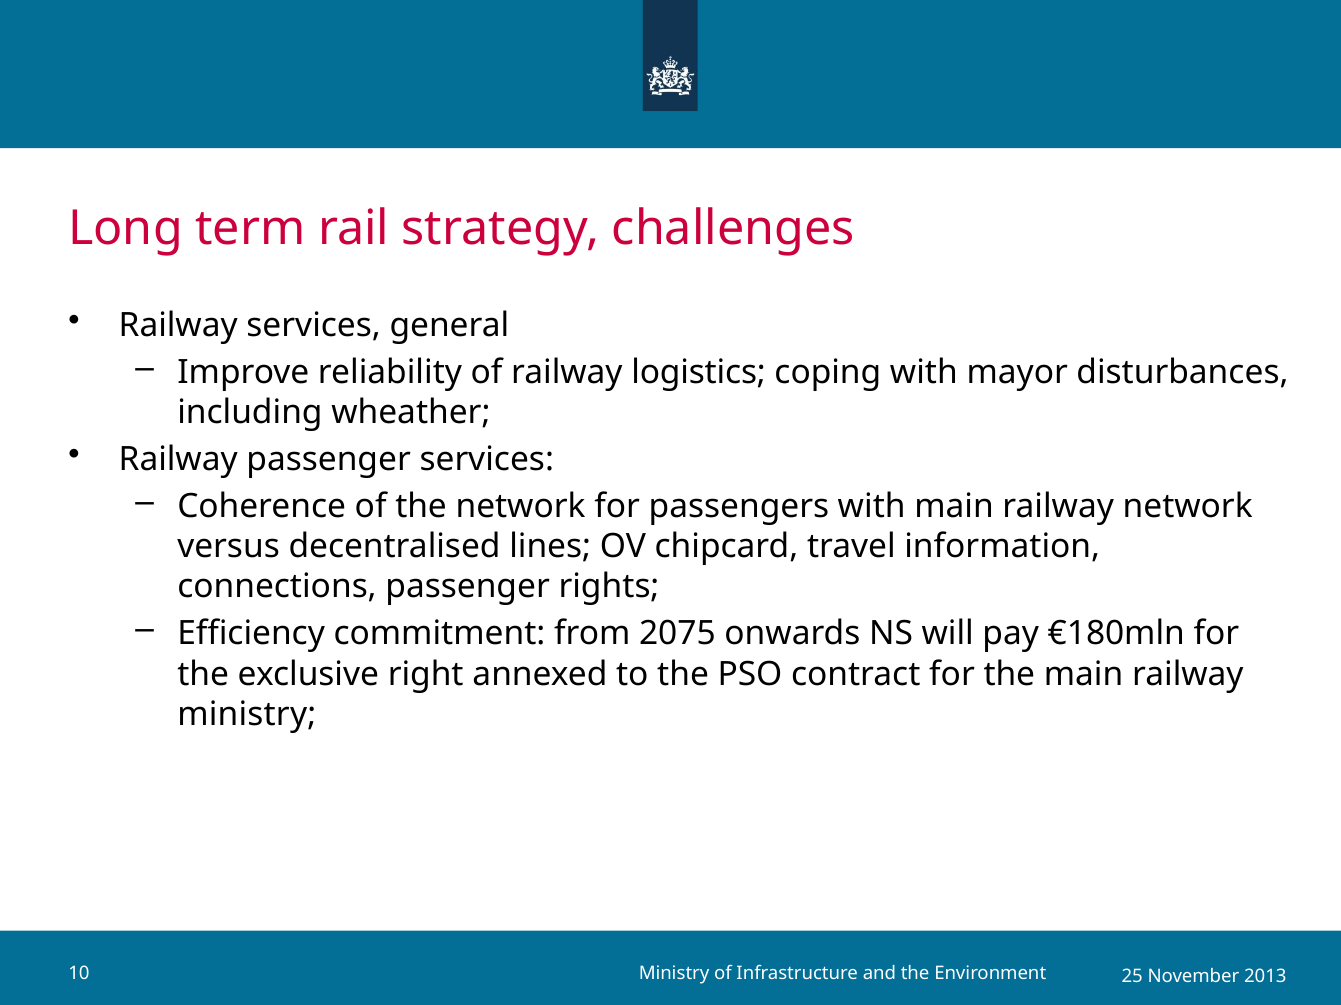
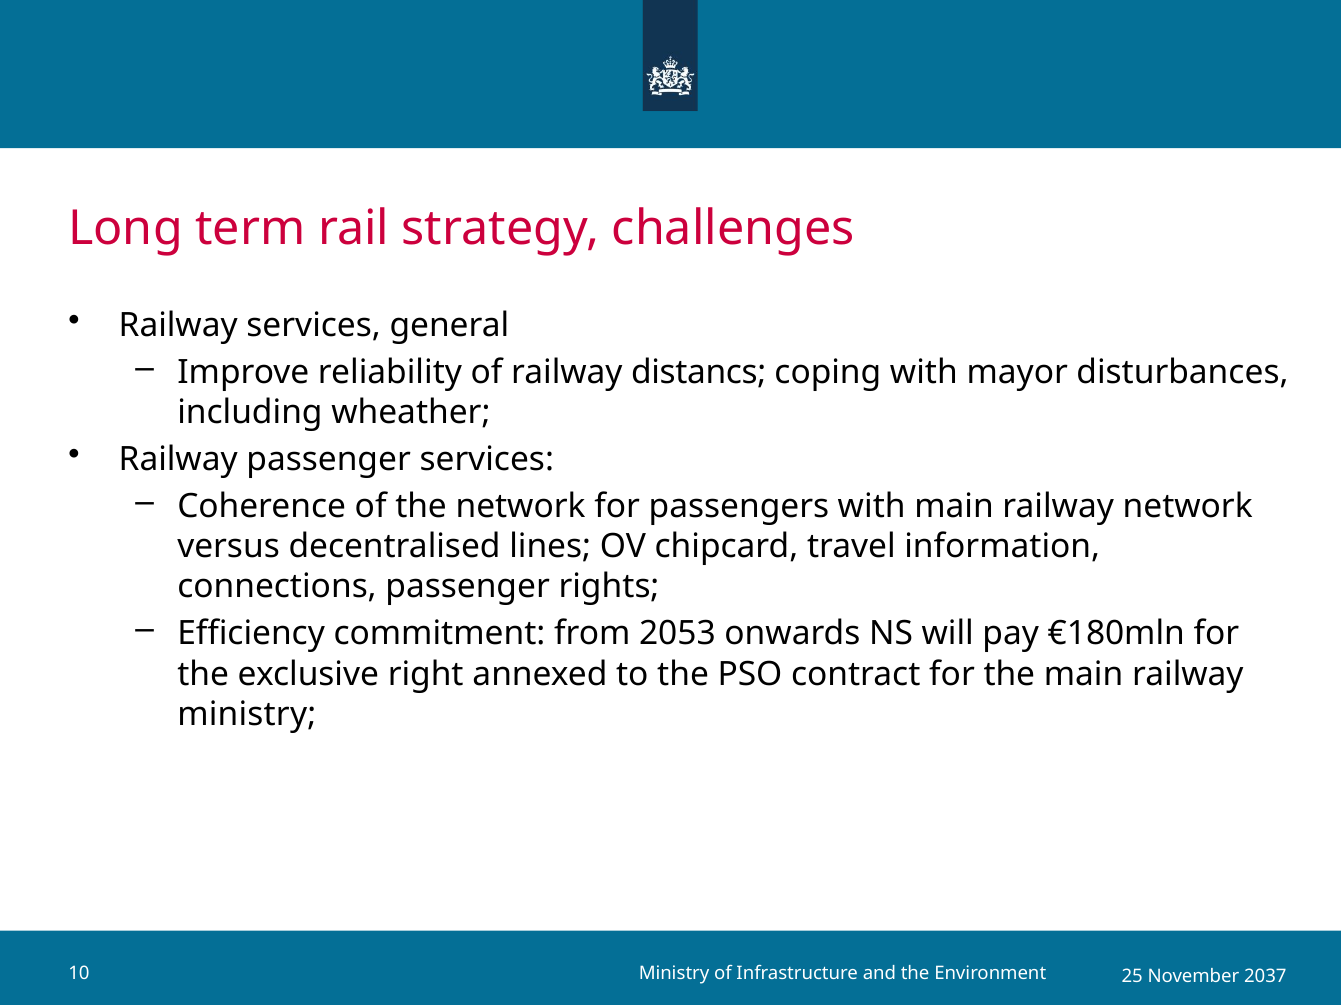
logistics: logistics -> distancs
2075: 2075 -> 2053
2013: 2013 -> 2037
